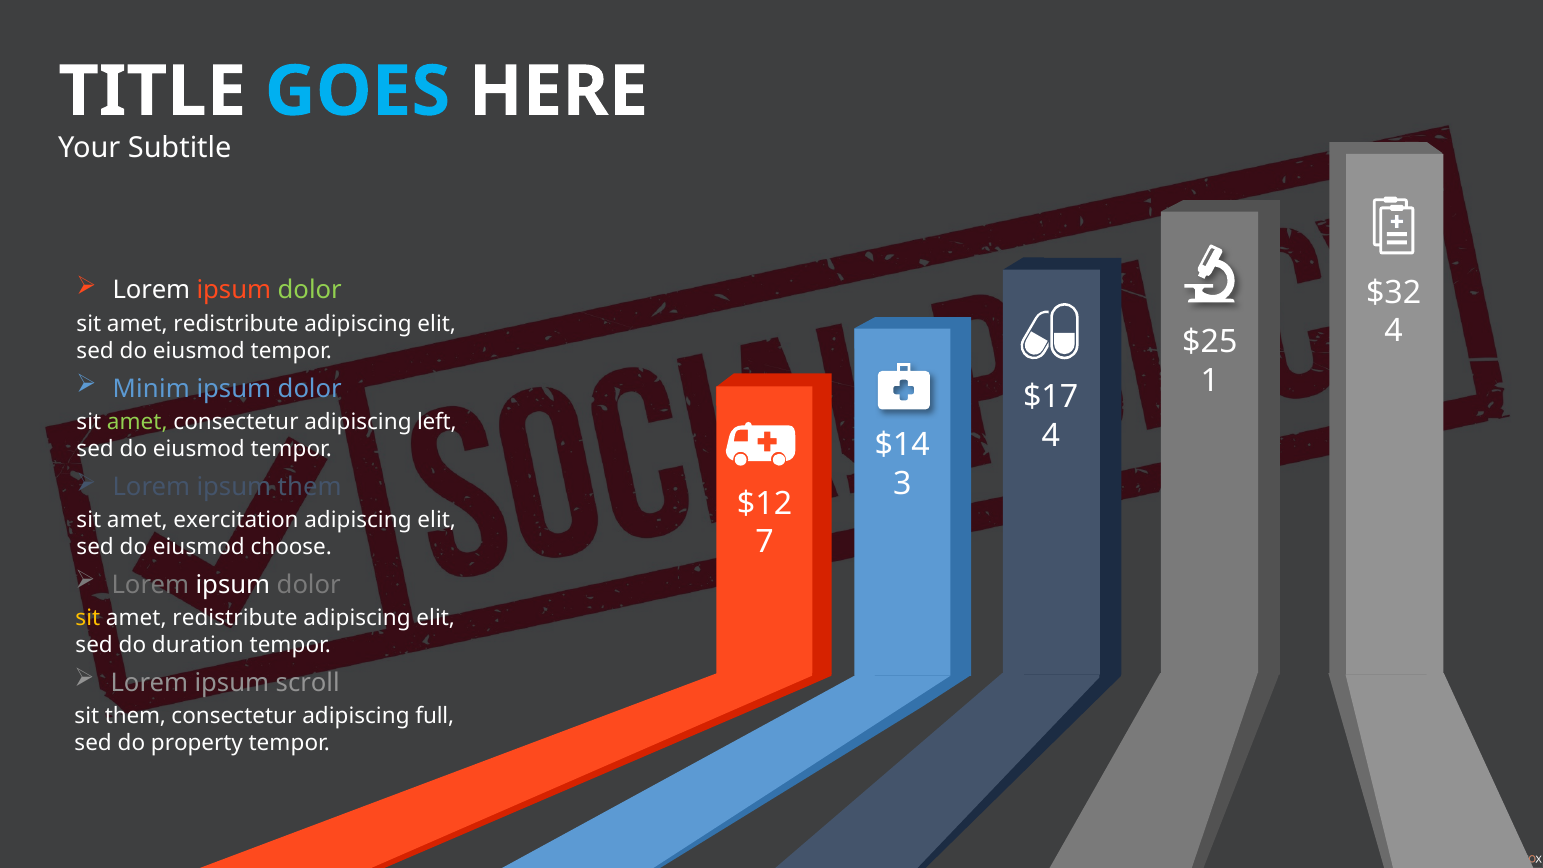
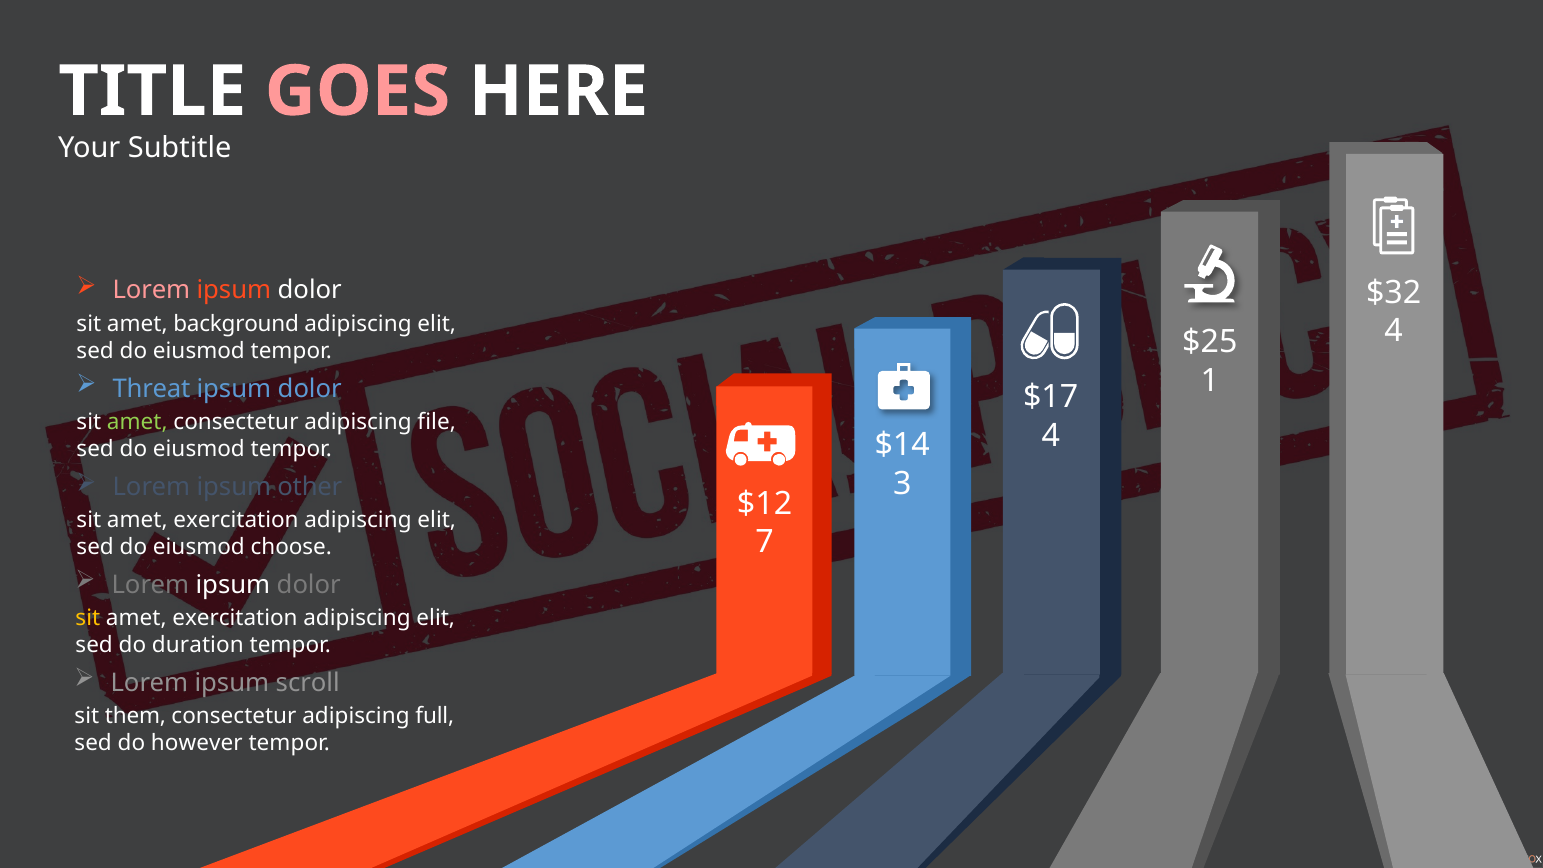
GOES colour: light blue -> pink
Lorem at (151, 290) colour: white -> pink
dolor at (310, 290) colour: light green -> white
redistribute at (236, 324): redistribute -> background
Minim: Minim -> Threat
left: left -> file
ipsum them: them -> other
redistribute at (235, 618): redistribute -> exercitation
property: property -> however
